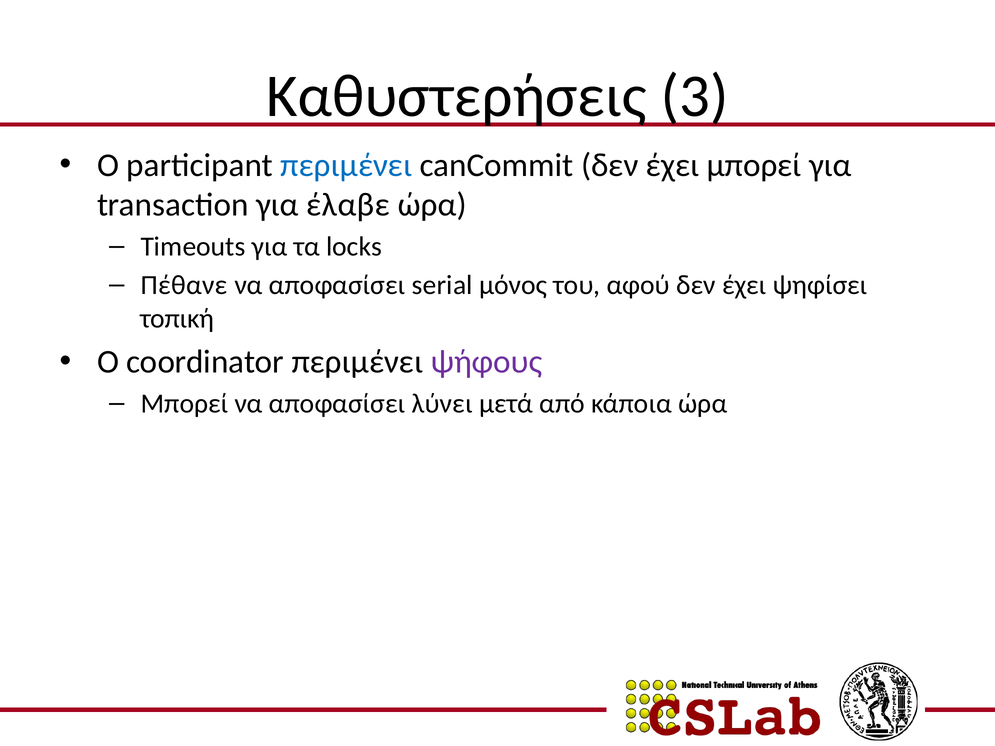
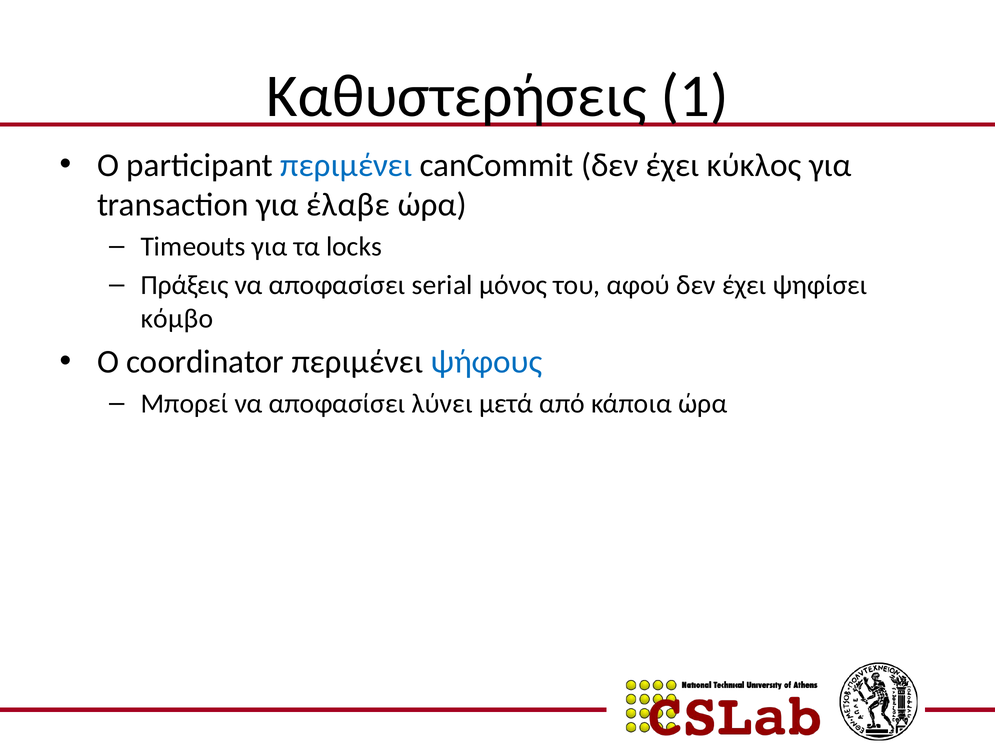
3: 3 -> 1
έχει μπορεί: μπορεί -> κύκλος
Πέθανε: Πέθανε -> Πράξεις
τοπική: τοπική -> κόμβο
ψήφους colour: purple -> blue
